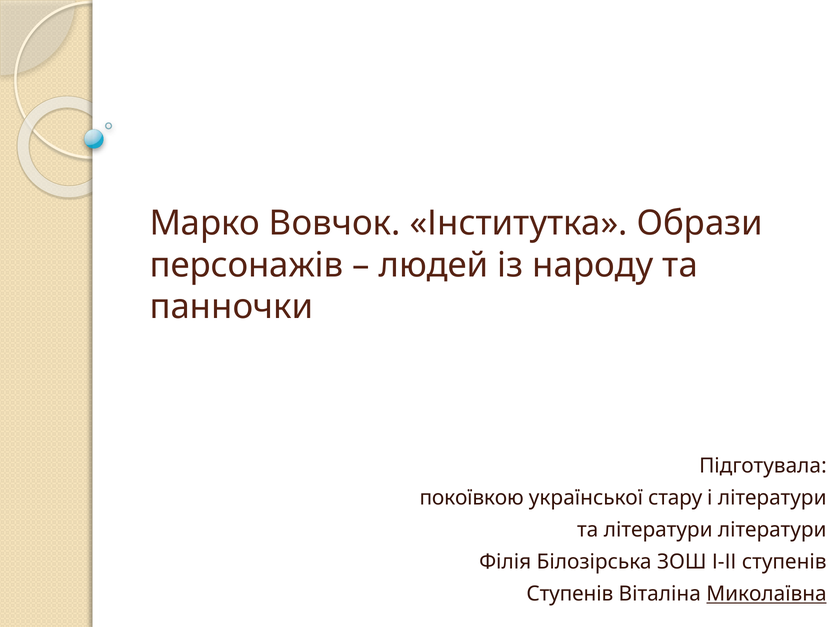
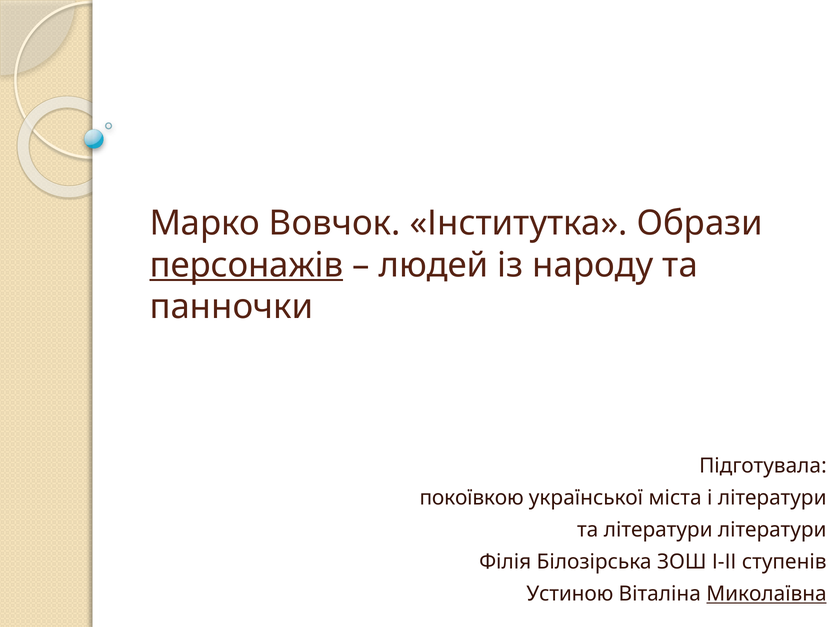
персонажів underline: none -> present
стару: стару -> міста
Ступенів at (570, 593): Ступенів -> Устиною
